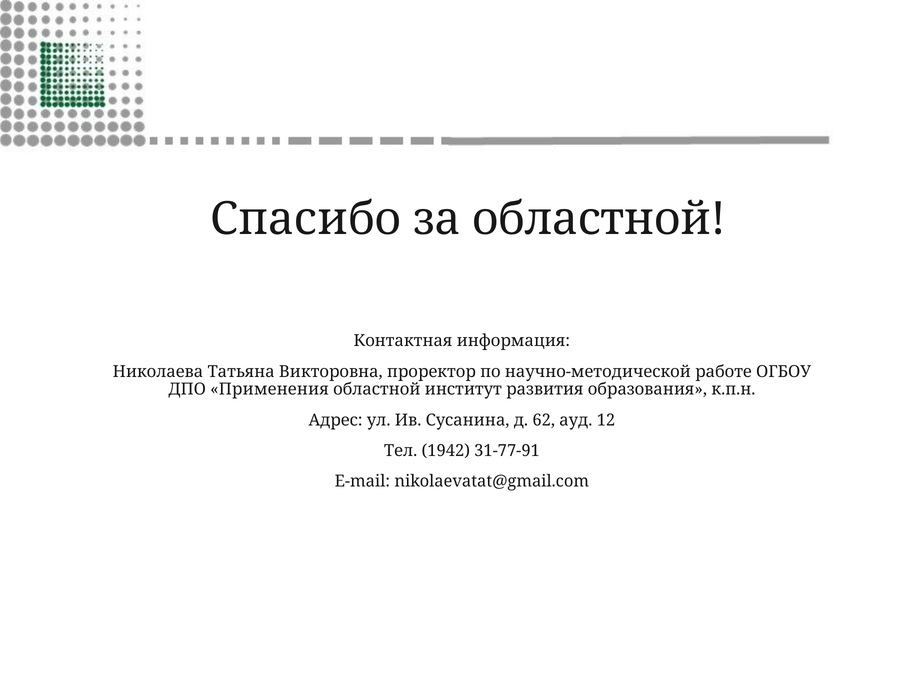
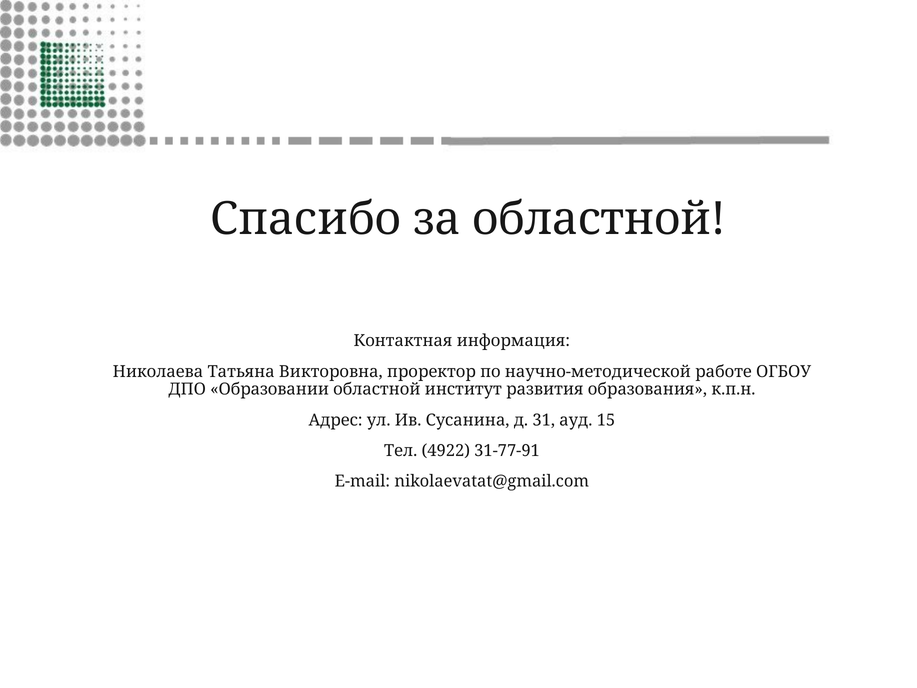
Применения: Применения -> Образовании
62: 62 -> 31
12: 12 -> 15
1942: 1942 -> 4922
